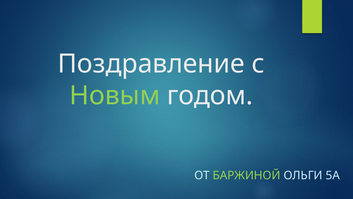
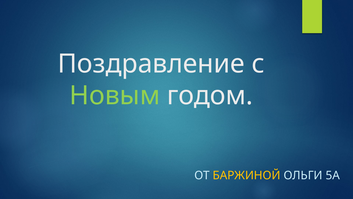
БАРЖИНОЙ colour: light green -> yellow
